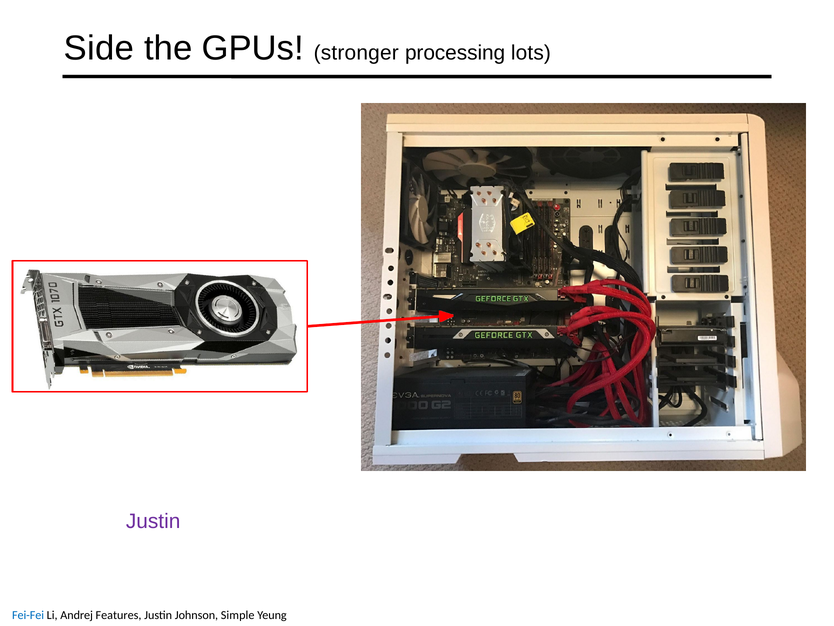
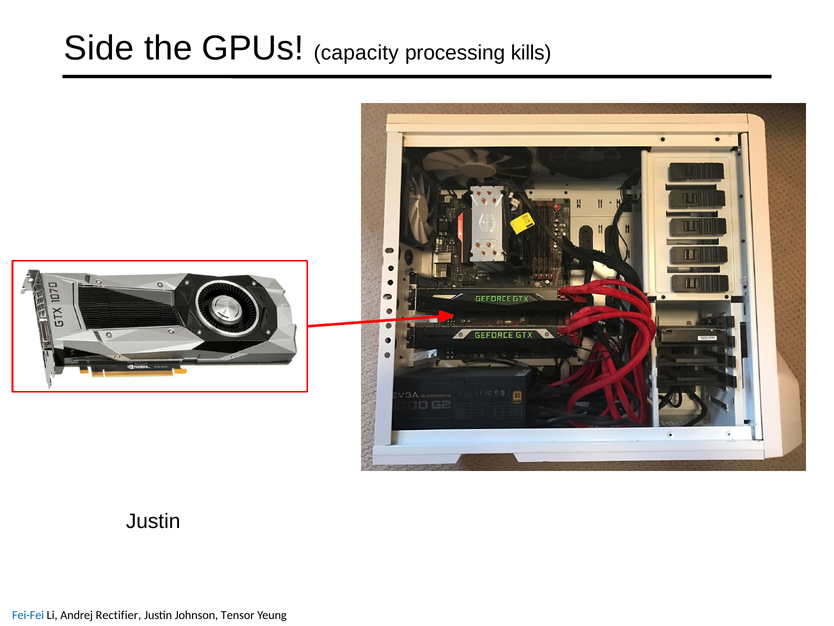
stronger: stronger -> capacity
lots: lots -> kills
Justin at (153, 521) colour: purple -> black
Features: Features -> Rectifier
Simple: Simple -> Tensor
